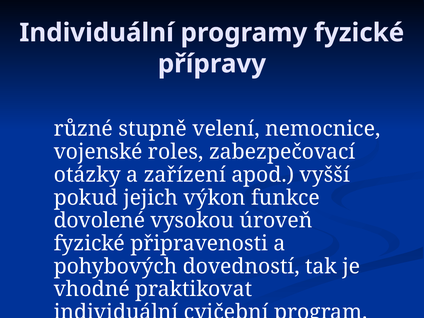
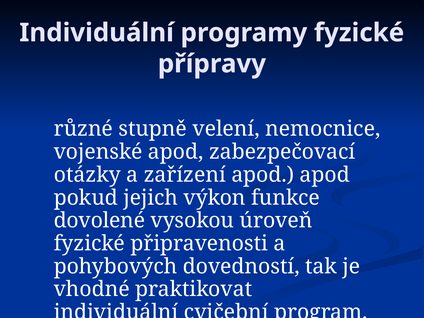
vojenské roles: roles -> apod
apod vyšší: vyšší -> apod
